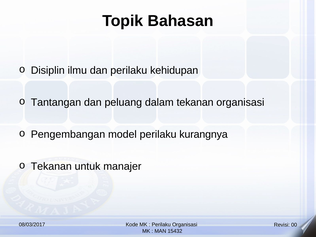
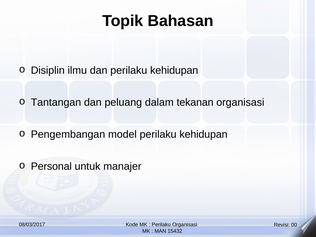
model perilaku kurangnya: kurangnya -> kehidupan
Tekanan at (51, 166): Tekanan -> Personal
